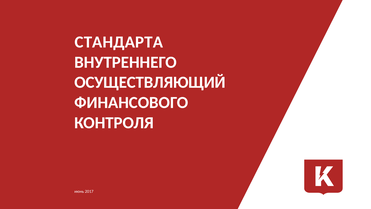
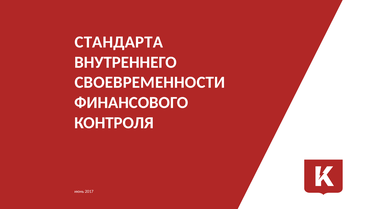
ОСУЩЕСТВЛЯЮЩИЙ: ОСУЩЕСТВЛЯЮЩИЙ -> СВОЕВРЕМЕННОСТИ
